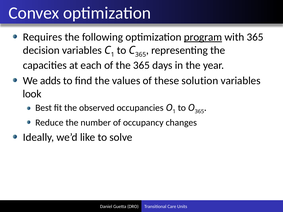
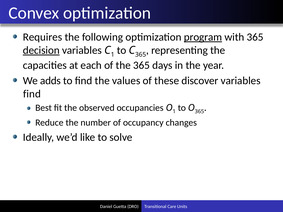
decision underline: none -> present
solution: solution -> discover
look at (32, 94): look -> find
